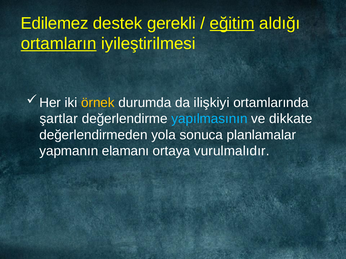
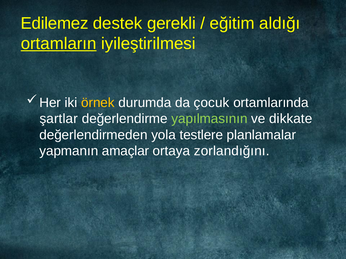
eğitim underline: present -> none
ilişkiyi: ilişkiyi -> çocuk
yapılmasının colour: light blue -> light green
sonuca: sonuca -> testlere
elamanı: elamanı -> amaçlar
vurulmalıdır: vurulmalıdır -> zorlandığını
